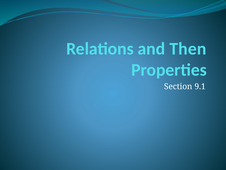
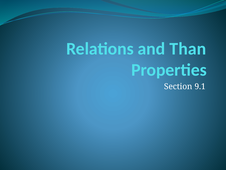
Then: Then -> Than
